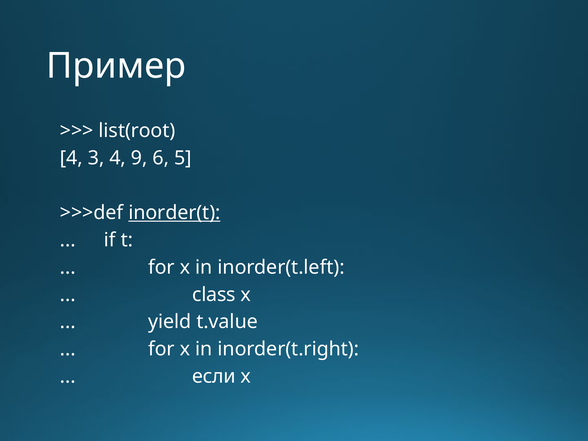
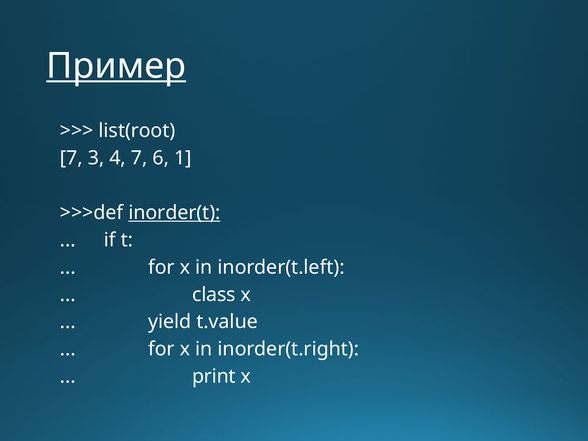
Пример underline: none -> present
4 at (71, 158): 4 -> 7
4 9: 9 -> 7
5: 5 -> 1
если: если -> print
